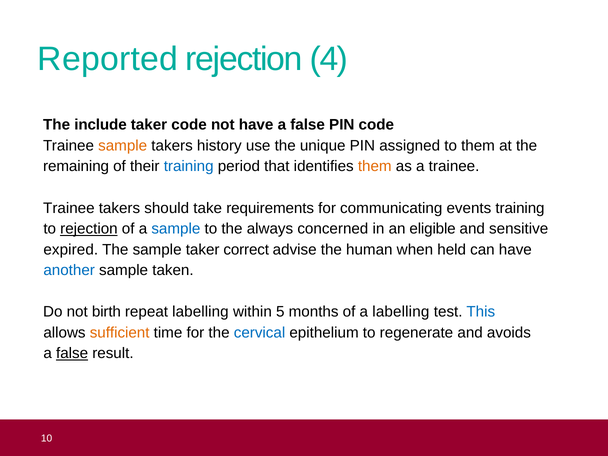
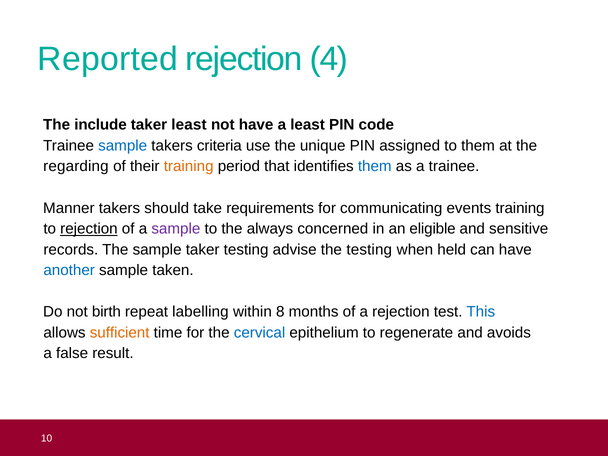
taker code: code -> least
have a false: false -> least
sample at (123, 146) colour: orange -> blue
history: history -> criteria
remaining: remaining -> regarding
training at (189, 166) colour: blue -> orange
them at (375, 166) colour: orange -> blue
Trainee at (69, 208): Trainee -> Manner
sample at (176, 229) colour: blue -> purple
expired: expired -> records
taker correct: correct -> testing
the human: human -> testing
within 5: 5 -> 8
a labelling: labelling -> rejection
false at (72, 353) underline: present -> none
